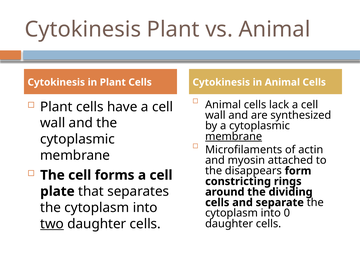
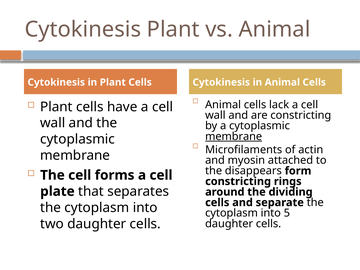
are synthesized: synthesized -> constricting
0: 0 -> 5
two underline: present -> none
